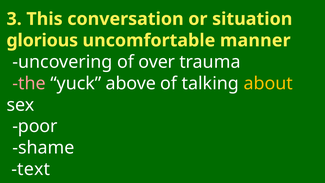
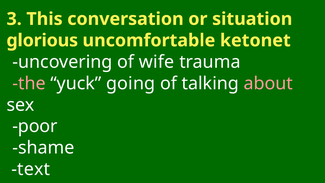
manner: manner -> ketonet
over: over -> wife
above: above -> going
about colour: yellow -> pink
